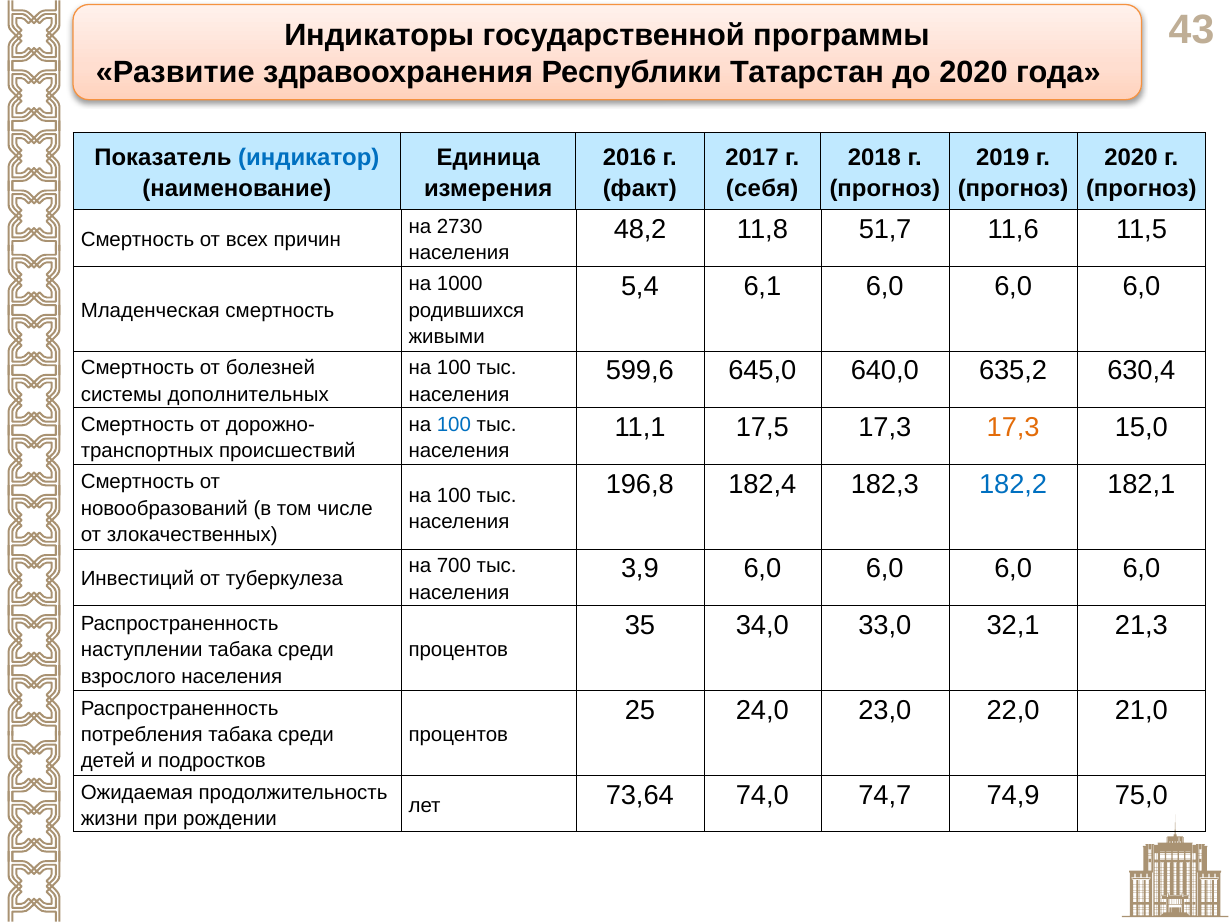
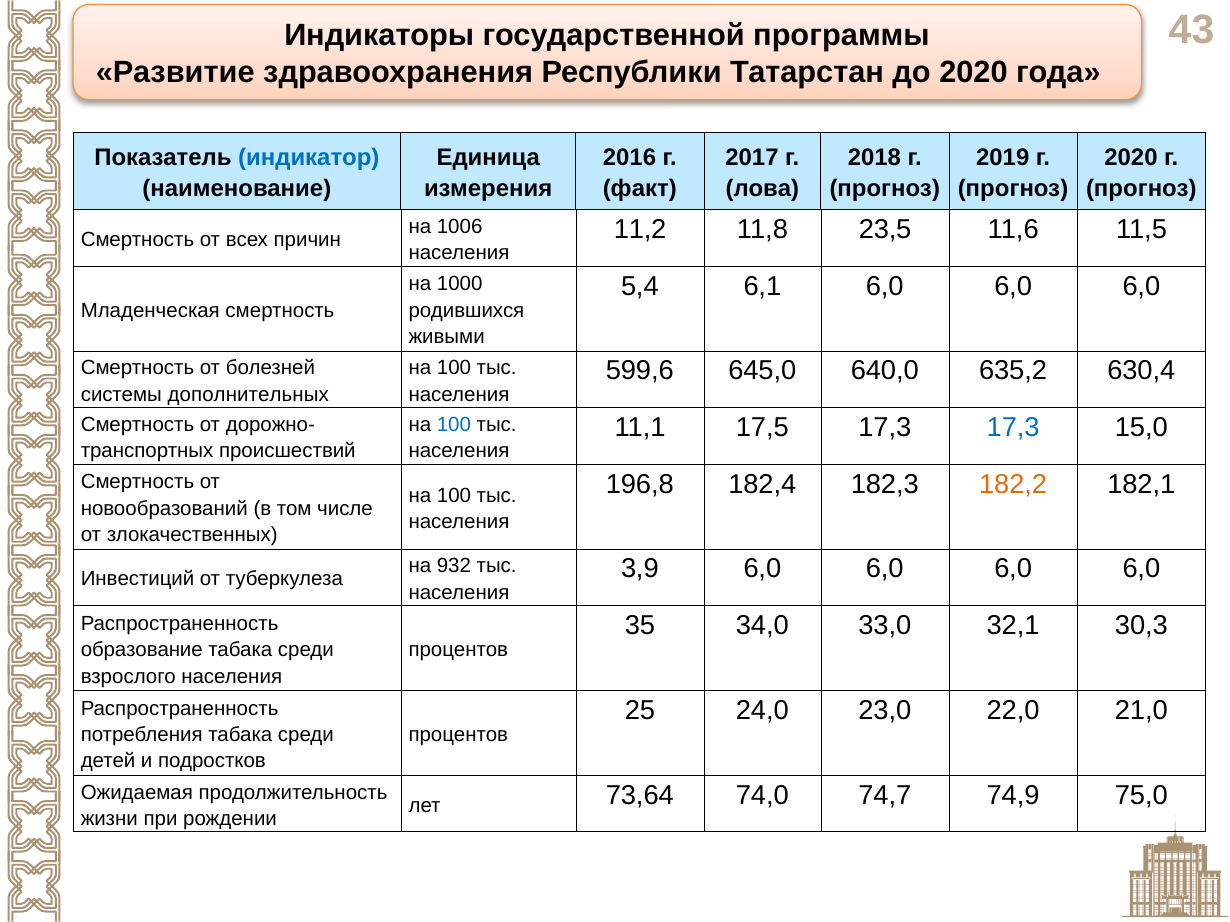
себя: себя -> лова
48,2: 48,2 -> 11,2
51,7: 51,7 -> 23,5
2730: 2730 -> 1006
17,3 at (1013, 428) colour: orange -> blue
182,2 colour: blue -> orange
700: 700 -> 932
21,3: 21,3 -> 30,3
наступлении: наступлении -> образование
